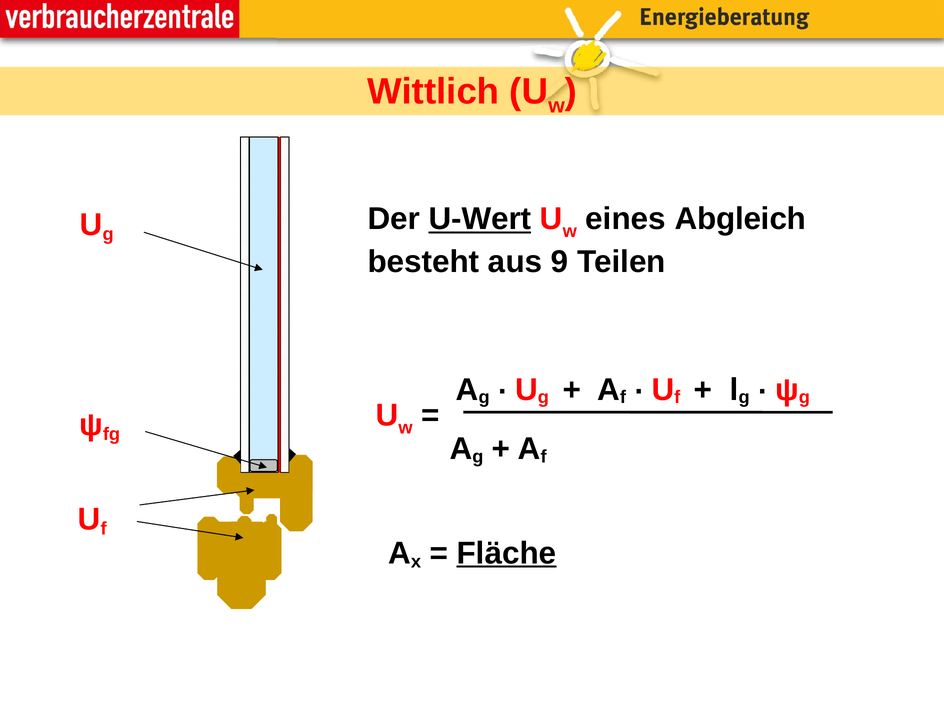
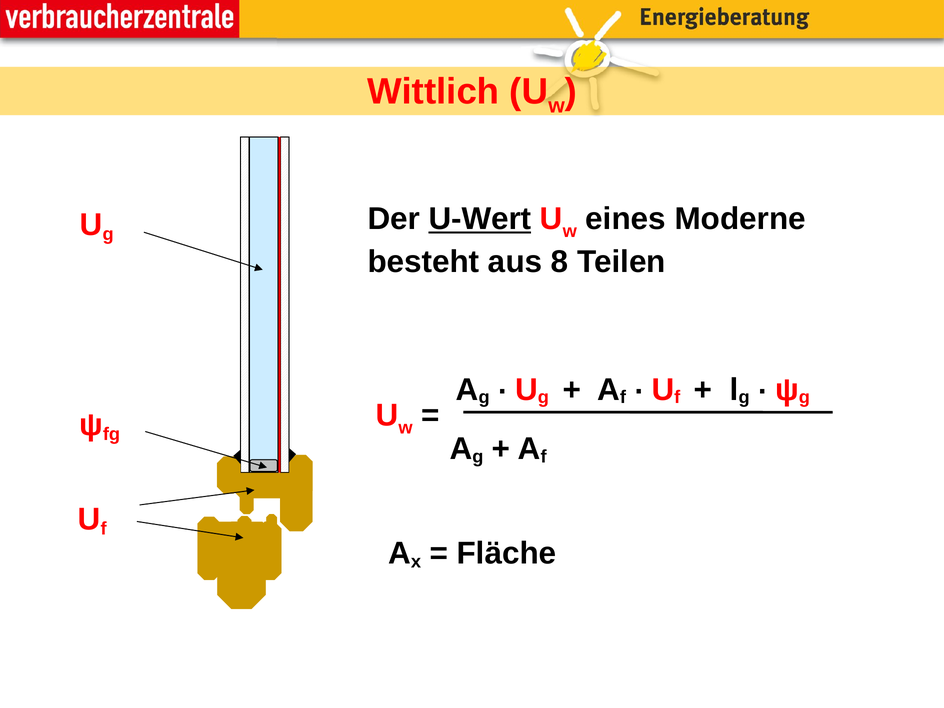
Abgleich: Abgleich -> Moderne
9: 9 -> 8
Fläche underline: present -> none
